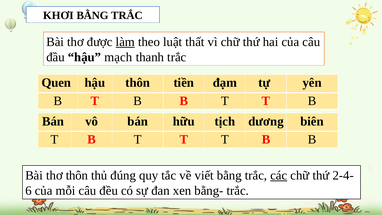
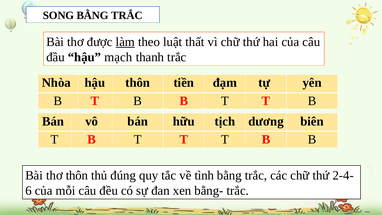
KHƠI: KHƠI -> SONG
Quen: Quen -> Nhòa
viết: viết -> tình
các underline: present -> none
